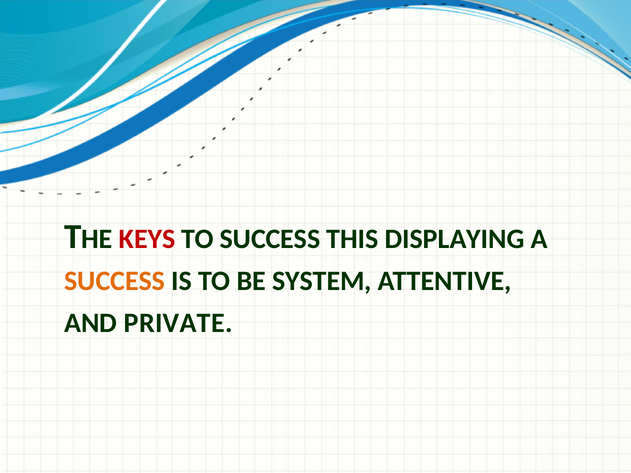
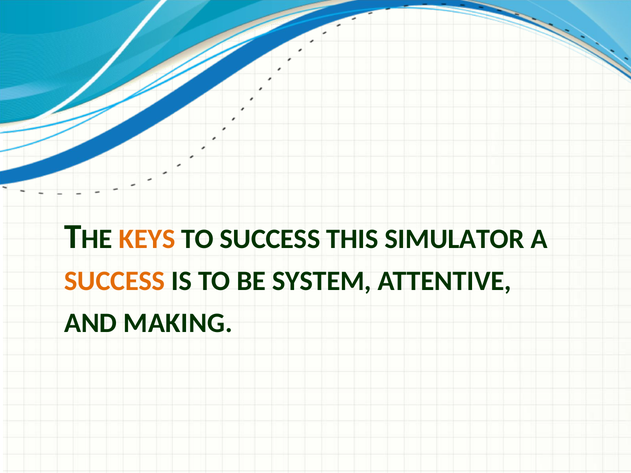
KEYS colour: red -> orange
DISPLAYING: DISPLAYING -> SIMULATOR
PRIVATE: PRIVATE -> MAKING
